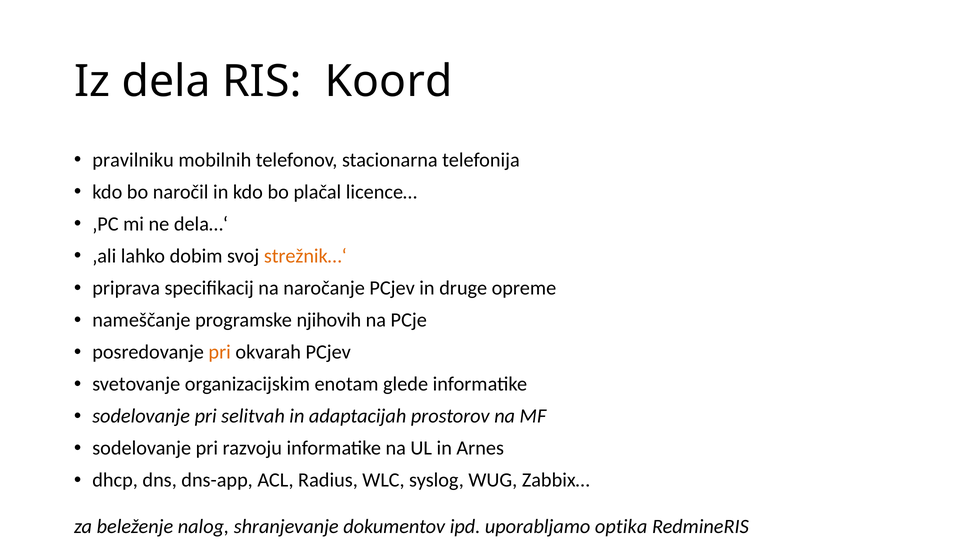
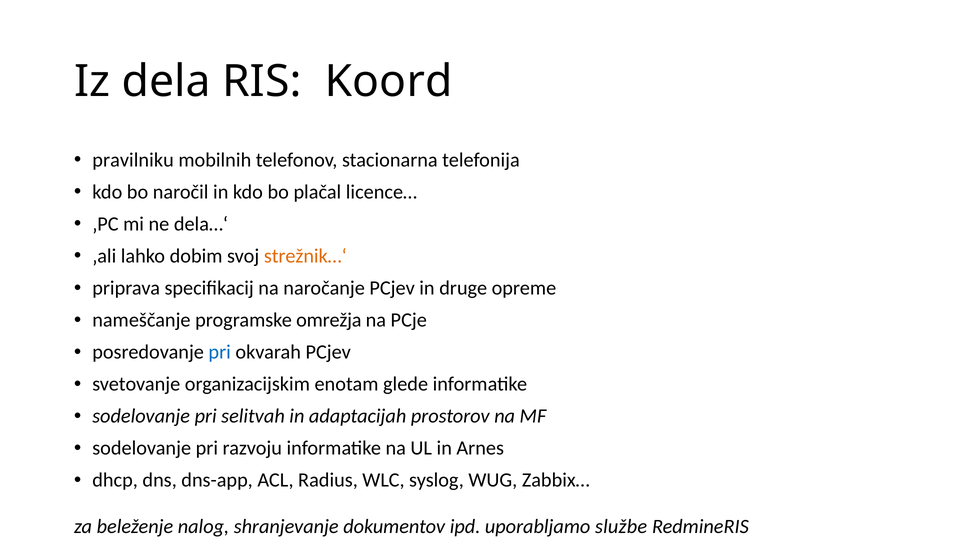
njihovih: njihovih -> omrežja
pri at (220, 352) colour: orange -> blue
optika: optika -> službe
